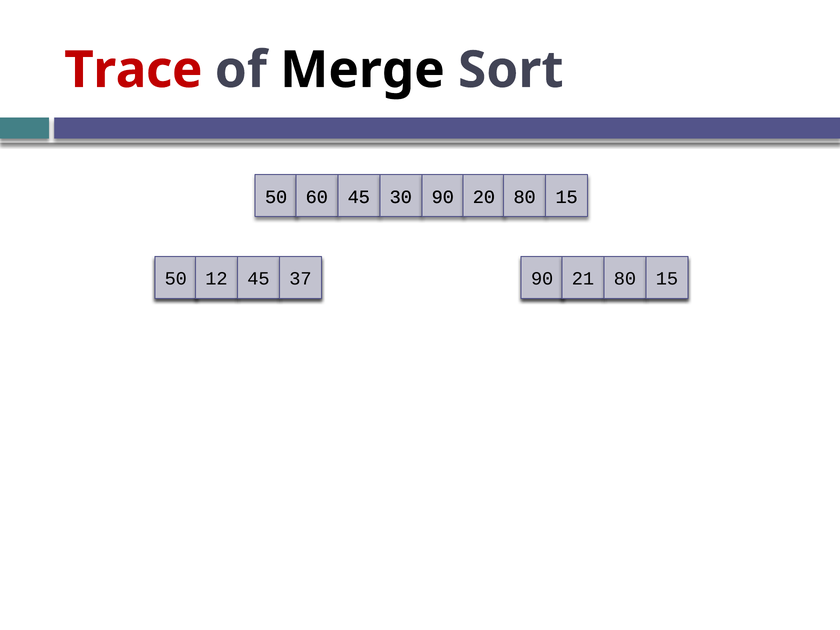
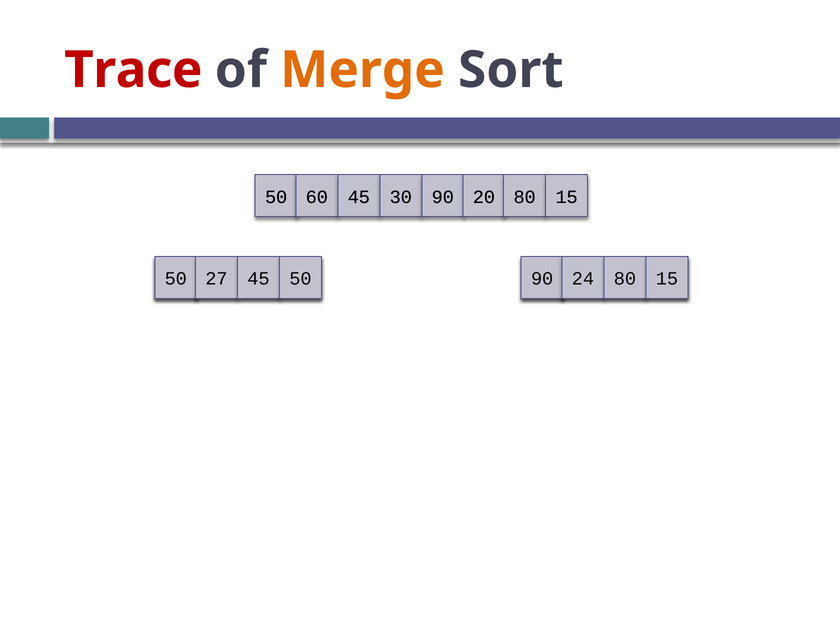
Merge colour: black -> orange
12: 12 -> 27
45 37: 37 -> 50
21: 21 -> 24
